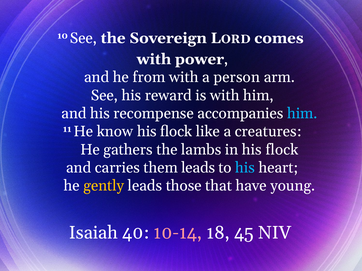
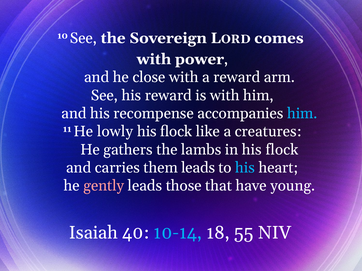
from: from -> close
a person: person -> reward
know: know -> lowly
gently colour: yellow -> pink
10-14 colour: pink -> light blue
45: 45 -> 55
